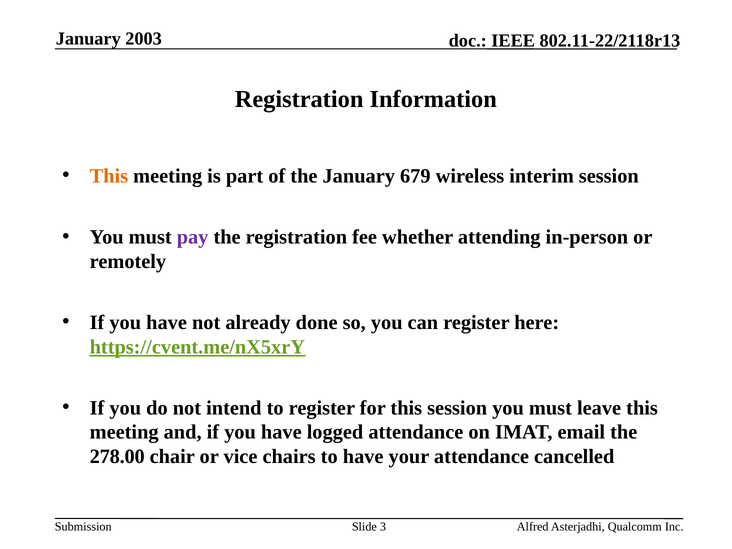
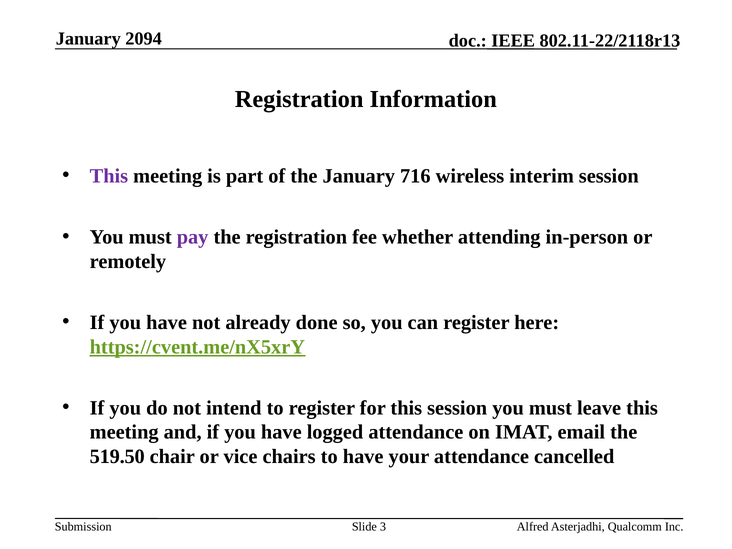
2003: 2003 -> 2094
This at (109, 176) colour: orange -> purple
679: 679 -> 716
278.00: 278.00 -> 519.50
